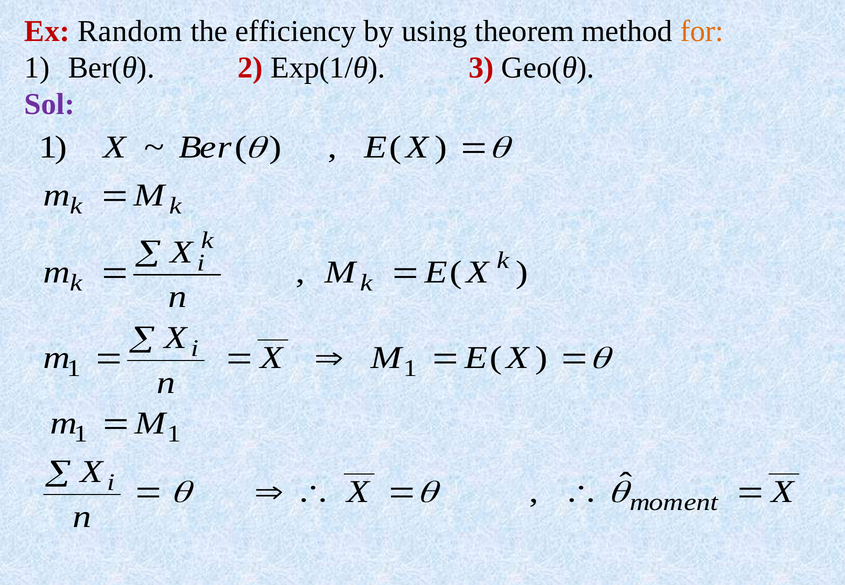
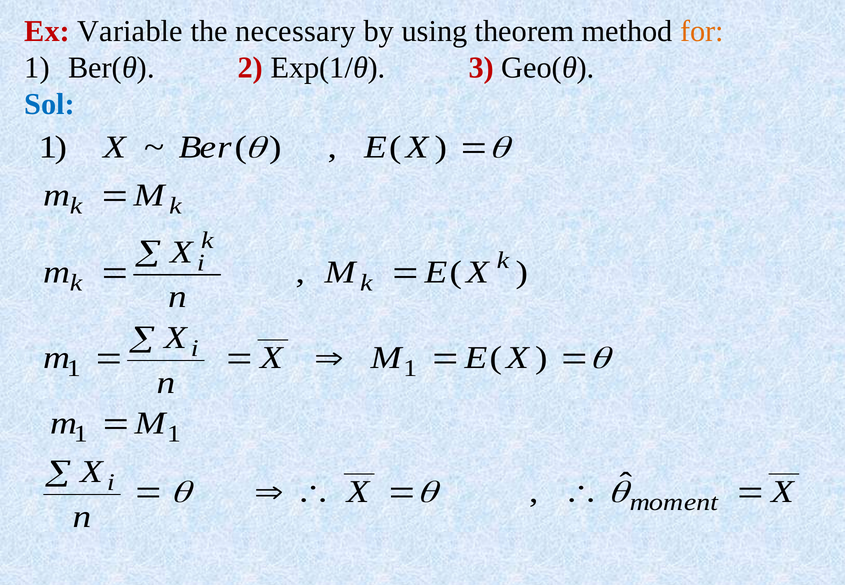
Random: Random -> Variable
efficiency: efficiency -> necessary
Sol colour: purple -> blue
